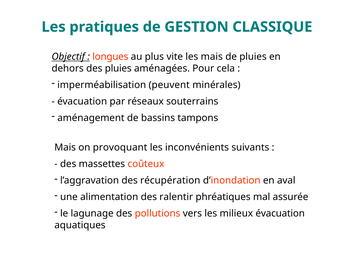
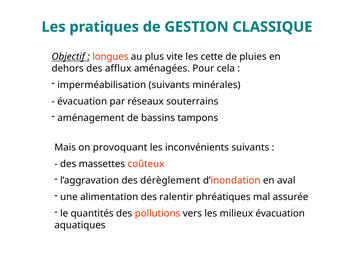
les mais: mais -> cette
des pluies: pluies -> afflux
imperméabilisation peuvent: peuvent -> suivants
récupération: récupération -> dérèglement
lagunage: lagunage -> quantités
